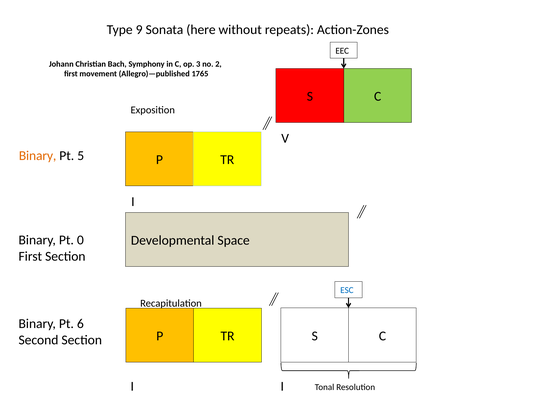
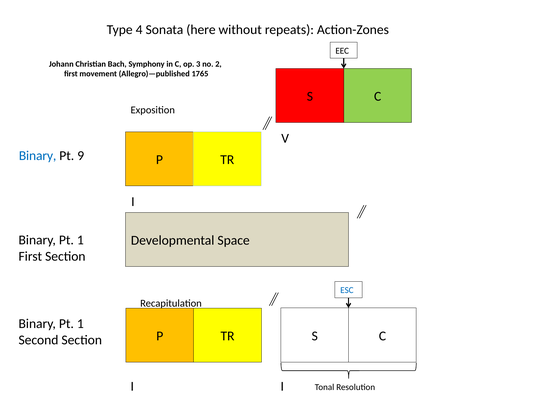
9: 9 -> 4
Binary at (38, 156) colour: orange -> blue
5: 5 -> 9
0 at (80, 240): 0 -> 1
6 at (80, 324): 6 -> 1
